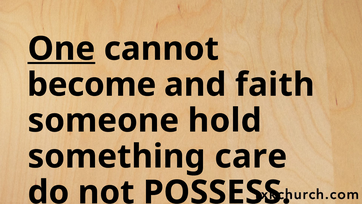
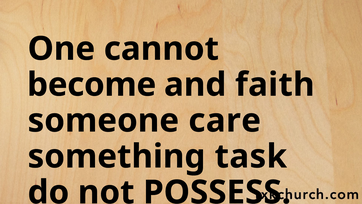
One underline: present -> none
hold: hold -> care
care: care -> task
